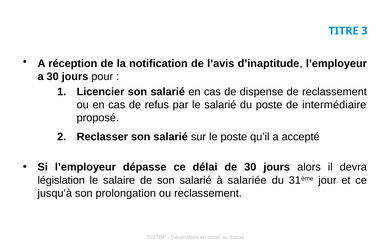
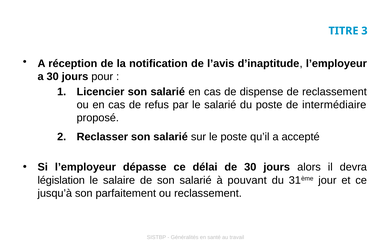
salariée: salariée -> pouvant
prolongation: prolongation -> parfaitement
